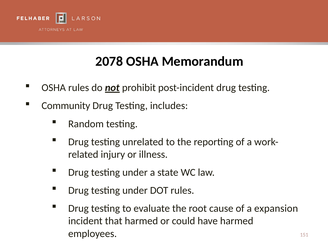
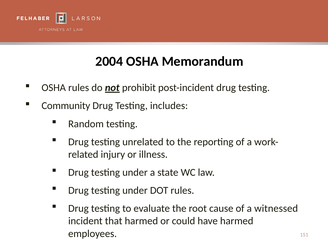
2078: 2078 -> 2004
expansion: expansion -> witnessed
